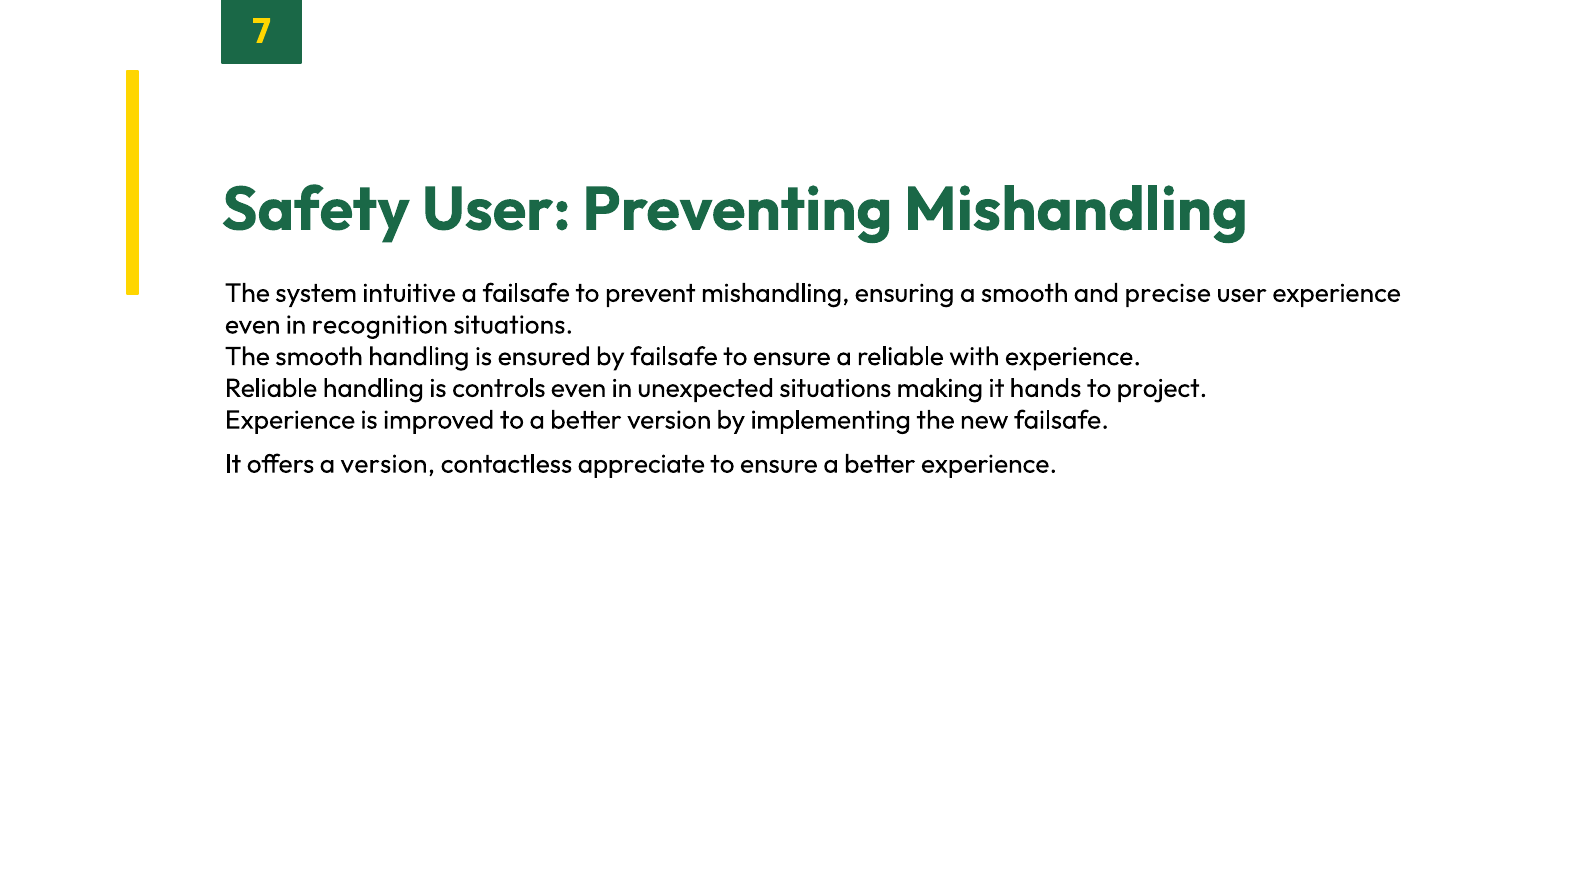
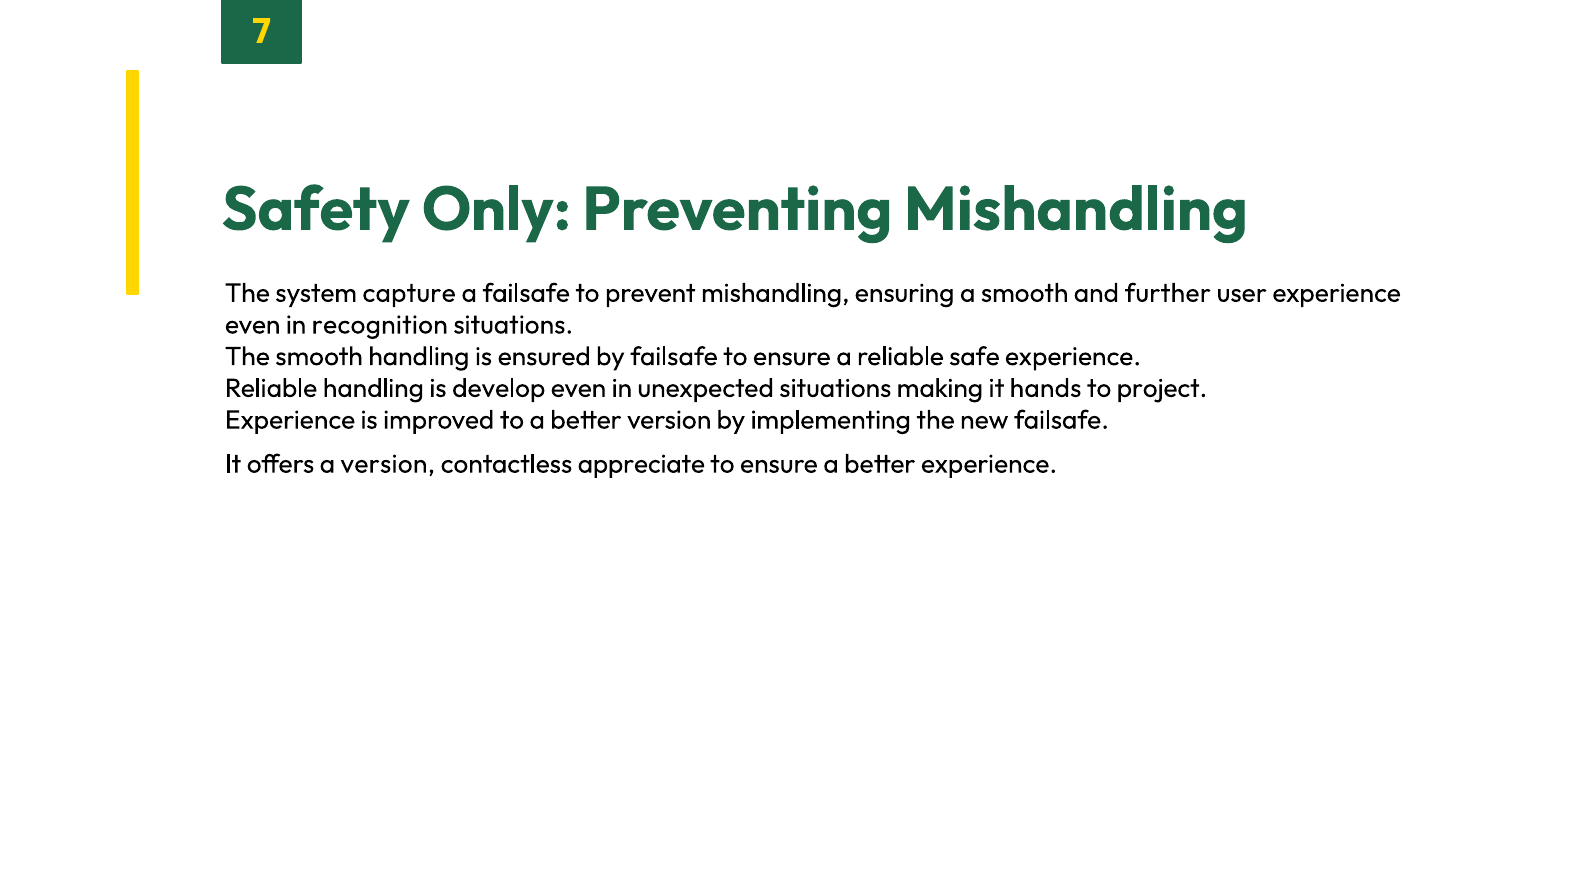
Safety User: User -> Only
intuitive: intuitive -> capture
precise: precise -> further
with: with -> safe
controls: controls -> develop
